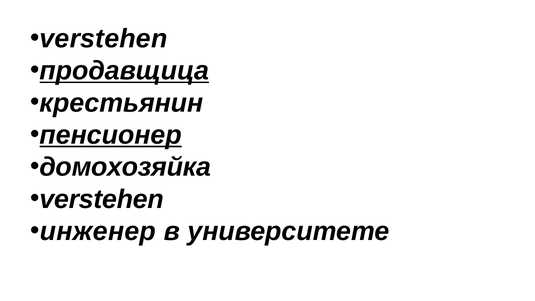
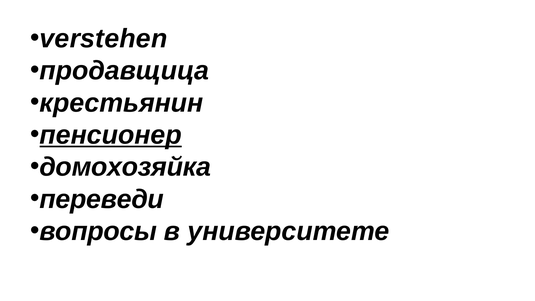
продавщица underline: present -> none
verstehen at (102, 199): verstehen -> переведи
инженер: инженер -> вопросы
